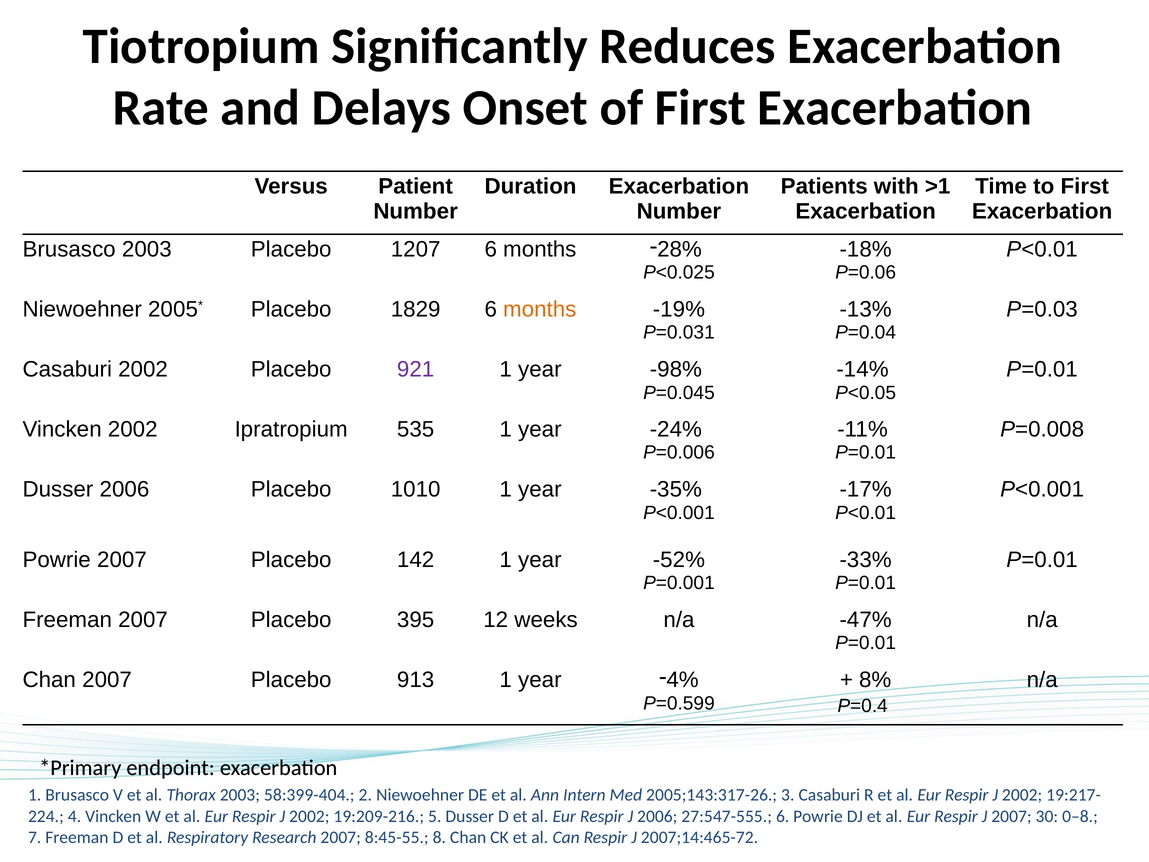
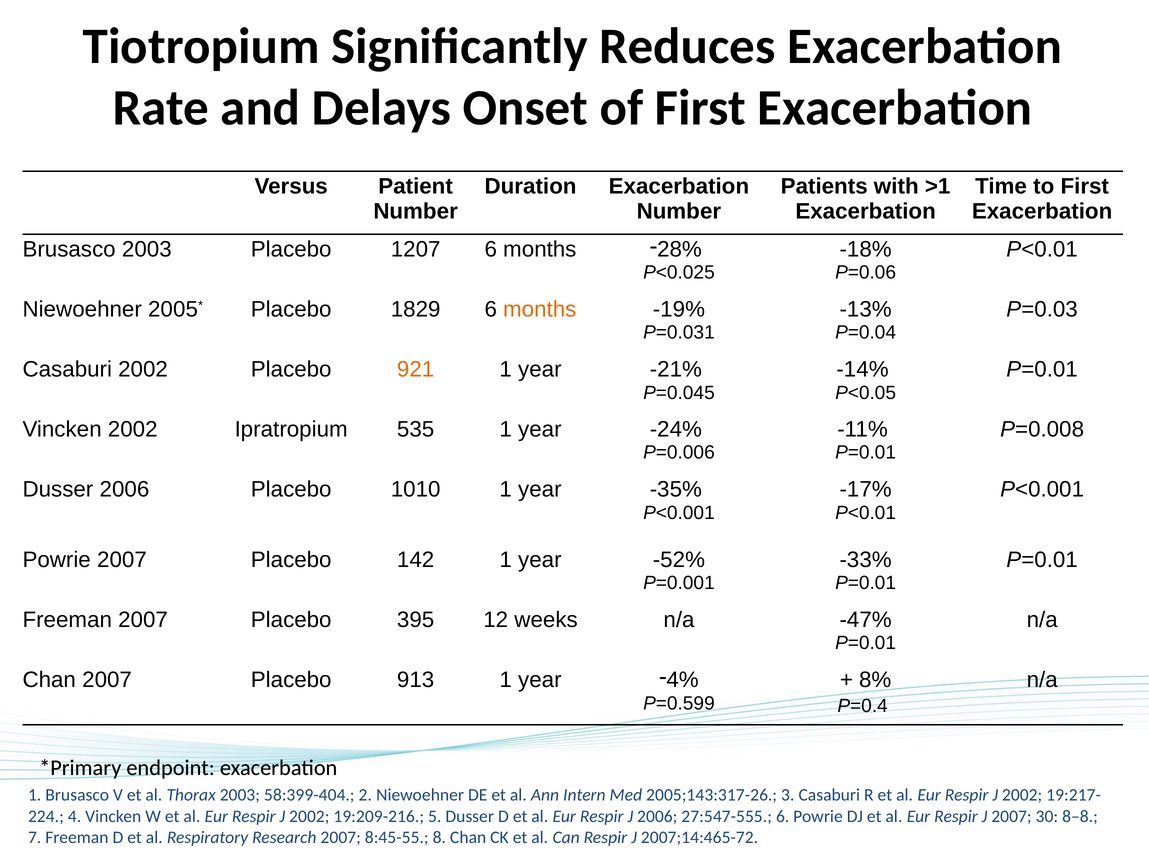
921 colour: purple -> orange
-98%: -98% -> -21%
0–8: 0–8 -> 8–8
